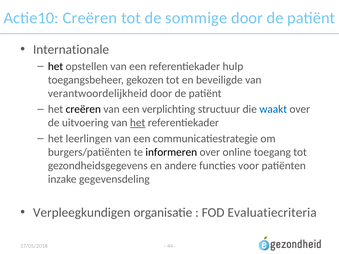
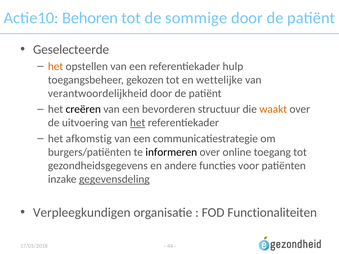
Actie10 Creëren: Creëren -> Behoren
Internationale: Internationale -> Geselecteerde
het at (56, 66) colour: black -> orange
beveiligde: beveiligde -> wettelijke
verplichting: verplichting -> bevorderen
waakt colour: blue -> orange
leerlingen: leerlingen -> afkomstig
gegevensdeling underline: none -> present
Evaluatiecriteria: Evaluatiecriteria -> Functionaliteiten
